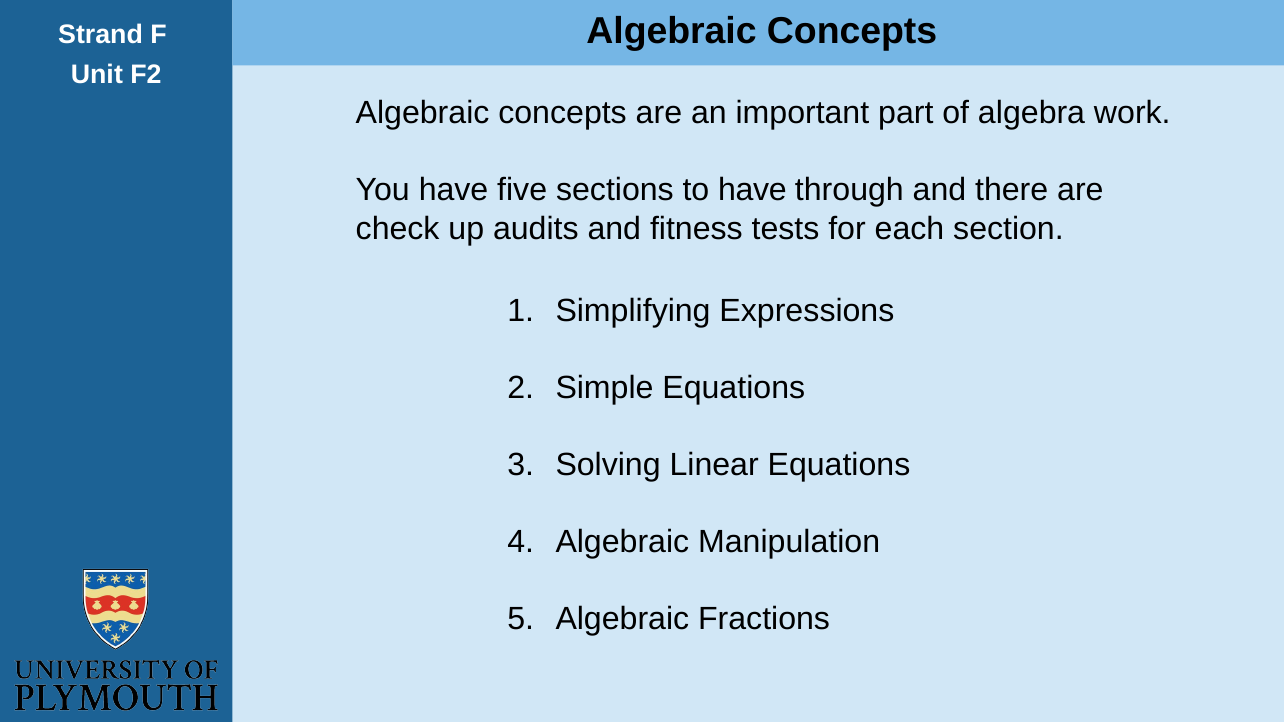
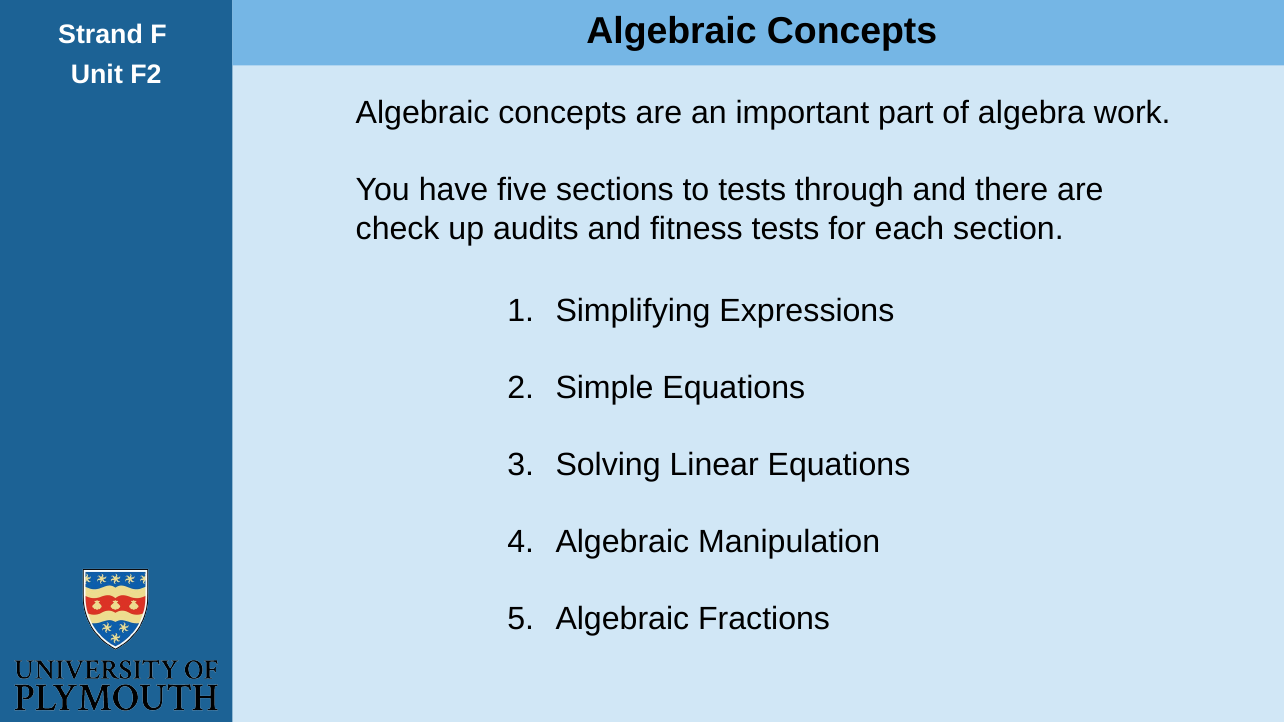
to have: have -> tests
